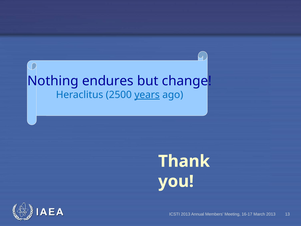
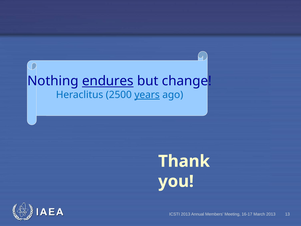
endures underline: none -> present
